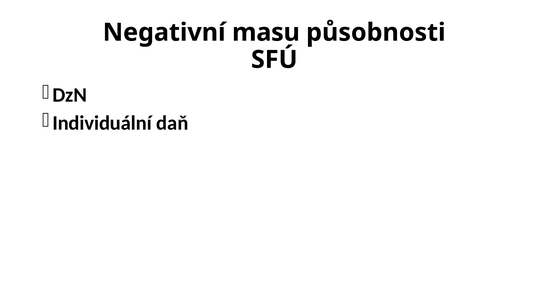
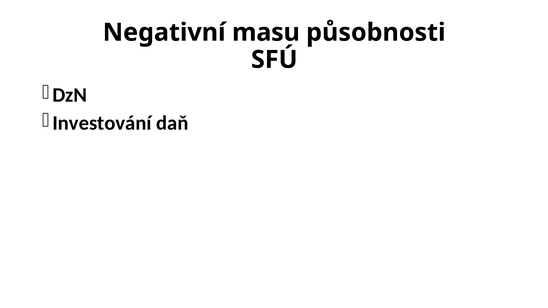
Individuální: Individuální -> Investování
